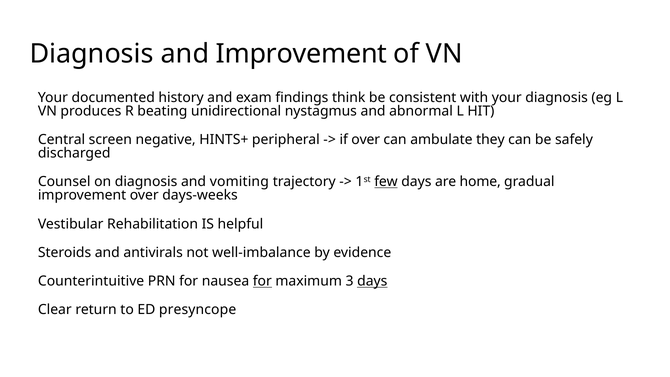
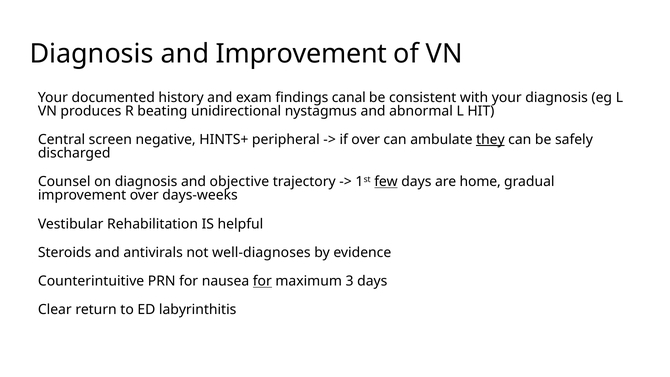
think: think -> canal
they underline: none -> present
vomiting: vomiting -> objective
well-imbalance: well-imbalance -> well-diagnoses
days at (372, 281) underline: present -> none
presyncope: presyncope -> labyrinthitis
